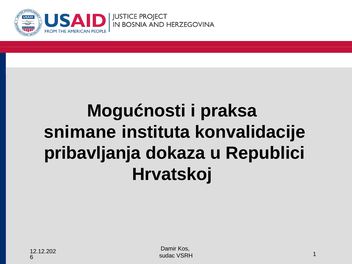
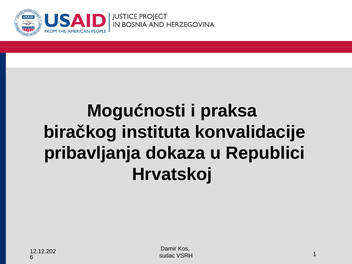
snimane: snimane -> biračkog
